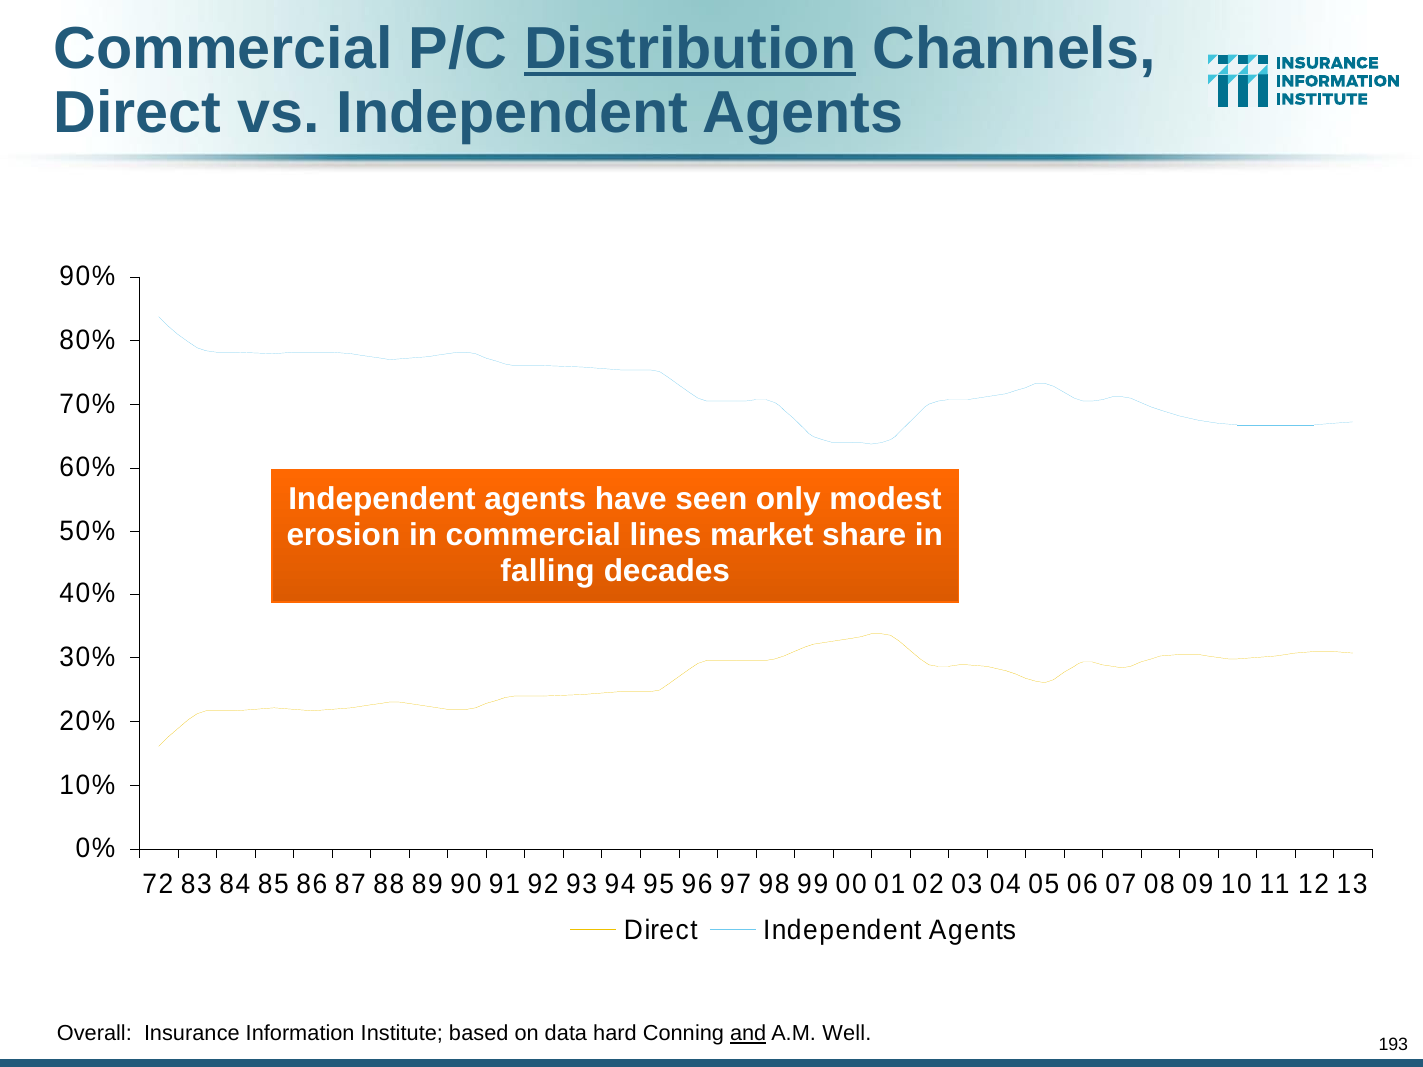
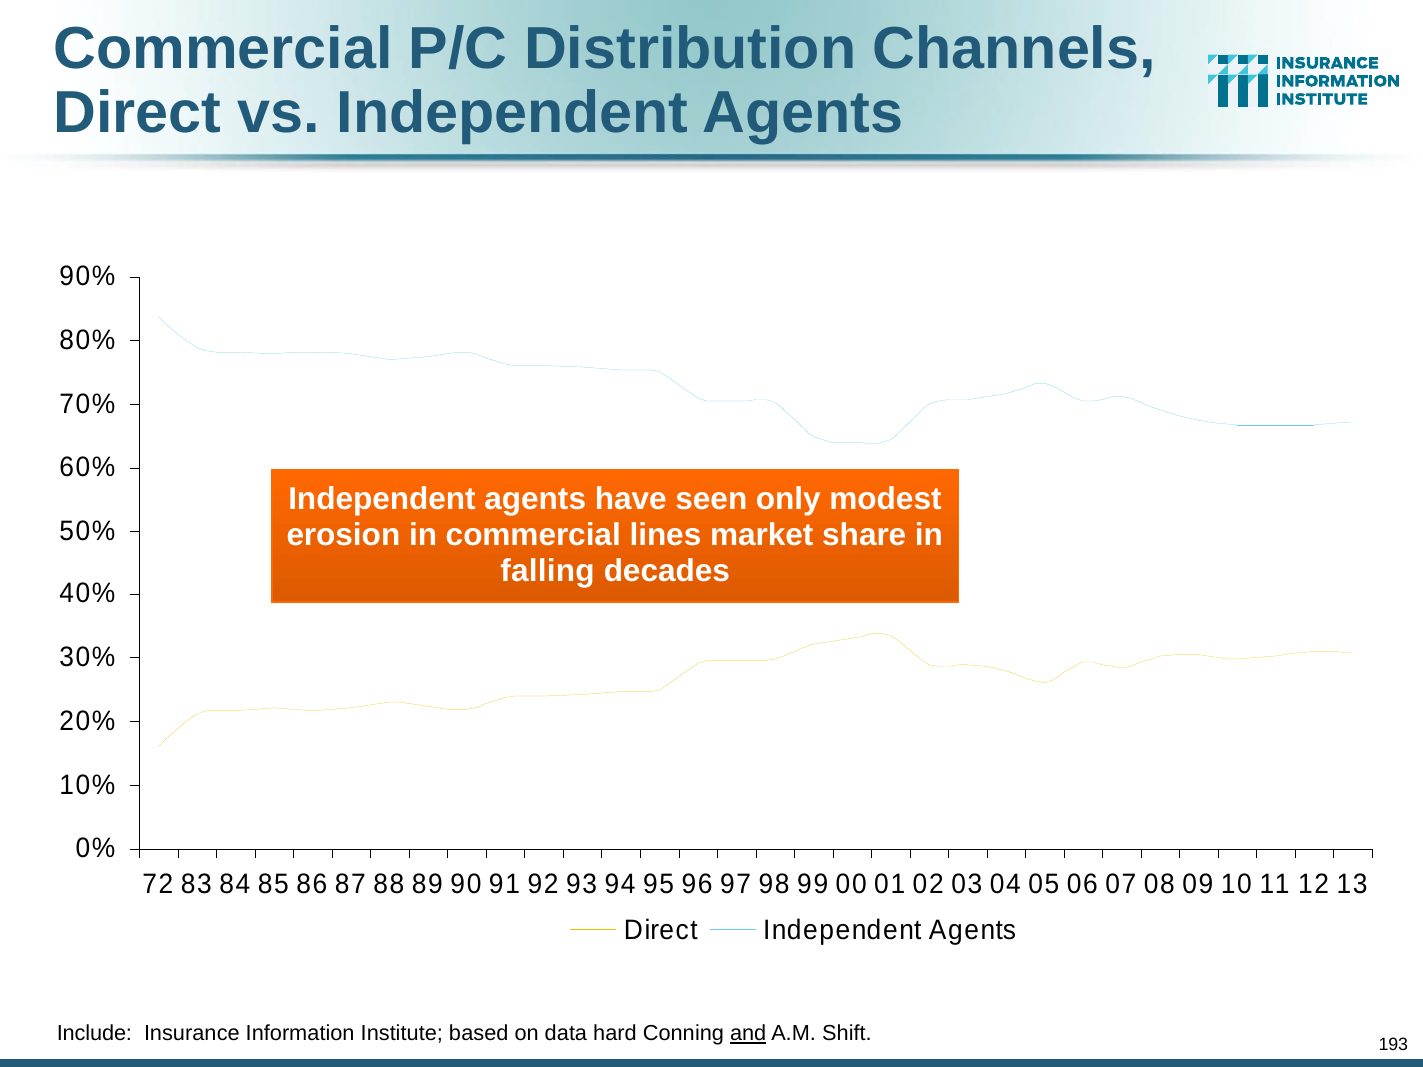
Distribution underline: present -> none
Overall: Overall -> Include
Well: Well -> Shift
